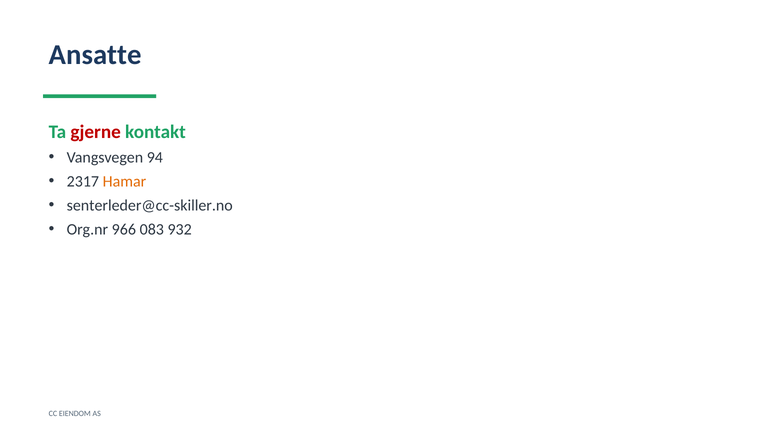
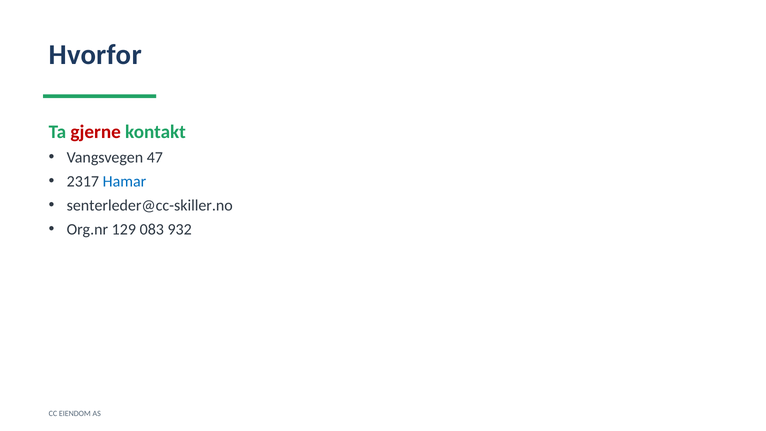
Ansatte: Ansatte -> Hvorfor
94: 94 -> 47
Hamar colour: orange -> blue
966: 966 -> 129
